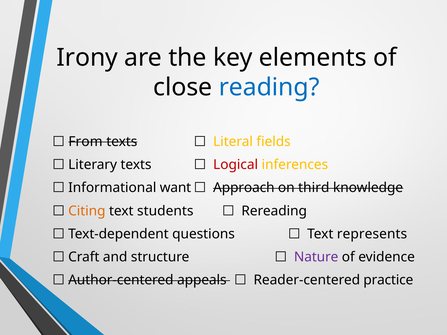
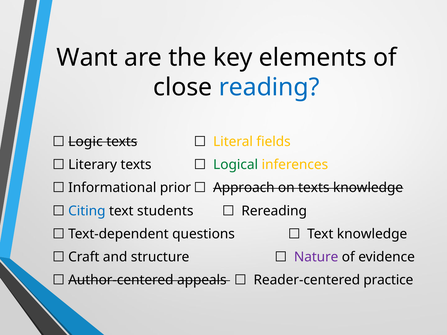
Irony: Irony -> Want
From: From -> Logic
Logical colour: red -> green
want: want -> prior
on third: third -> texts
Citing colour: orange -> blue
Text represents: represents -> knowledge
